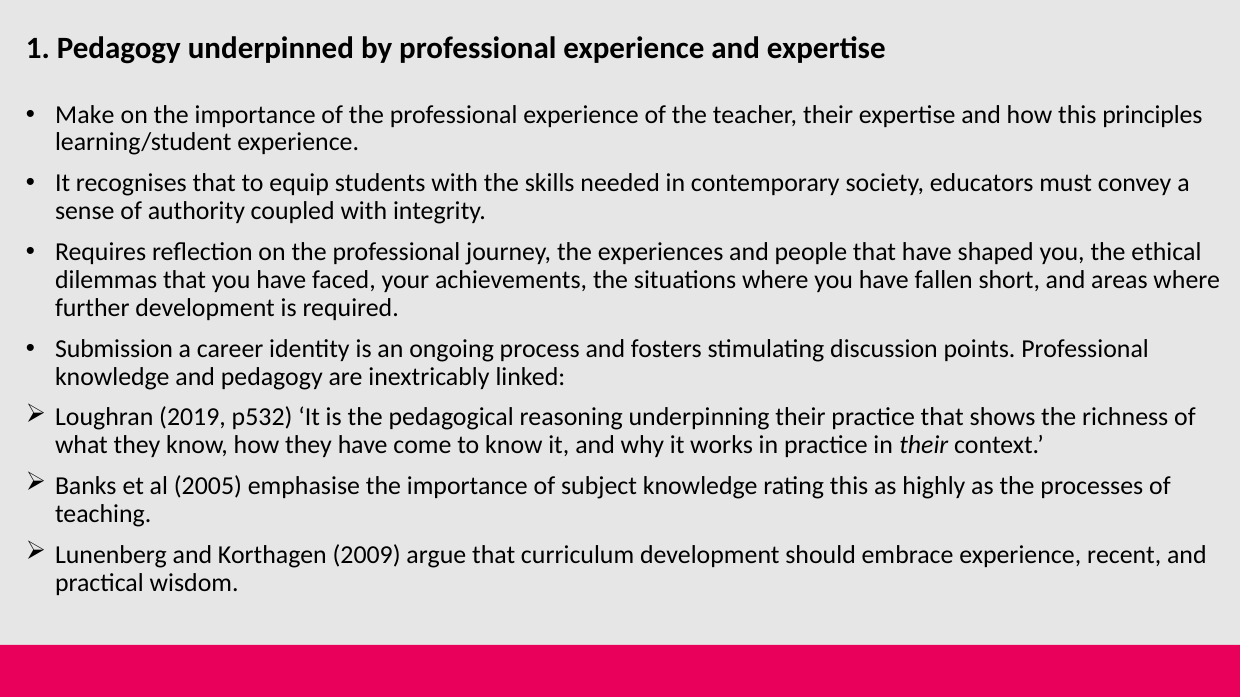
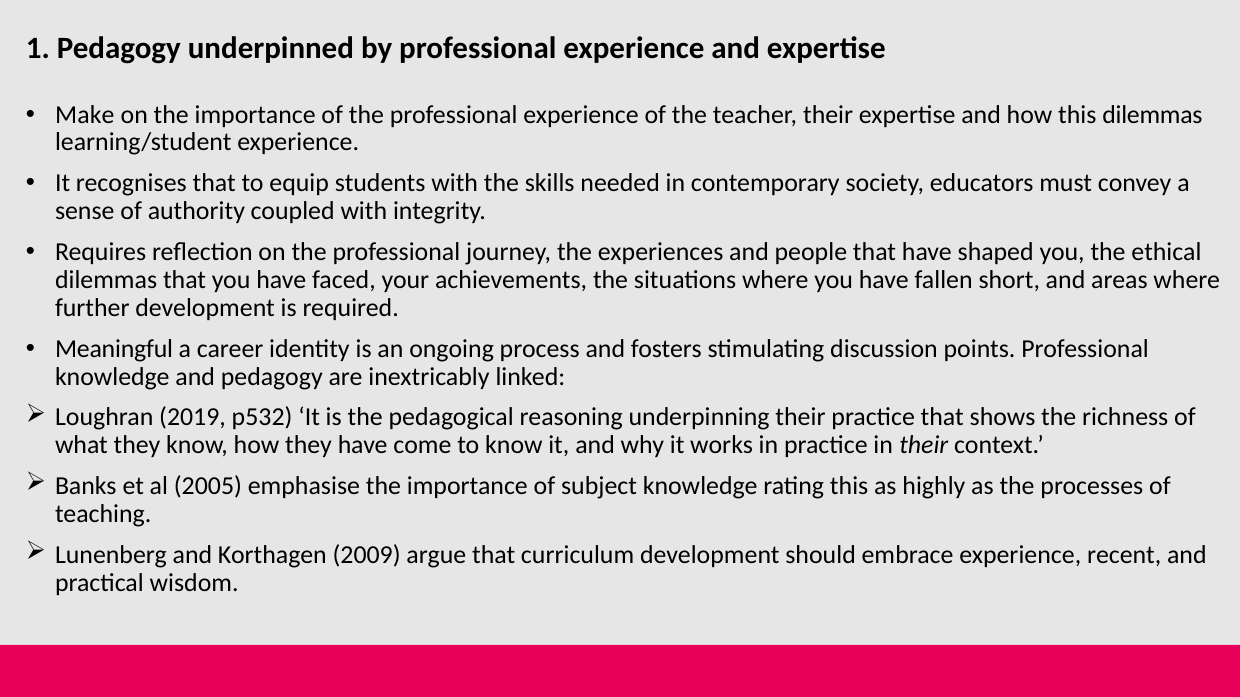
this principles: principles -> dilemmas
Submission: Submission -> Meaningful
